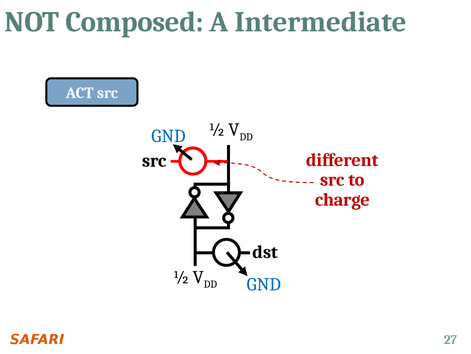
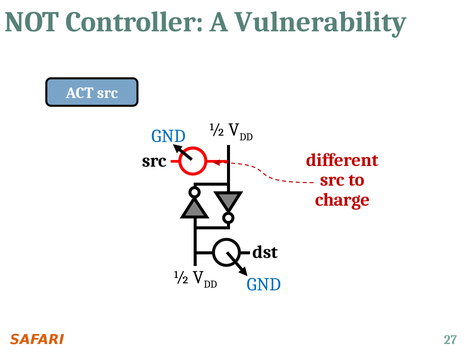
Composed: Composed -> Controller
Intermediate: Intermediate -> Vulnerability
